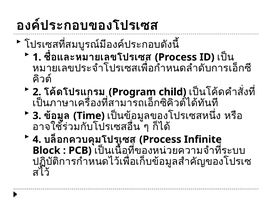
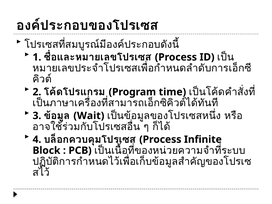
child: child -> time
Time: Time -> Wait
